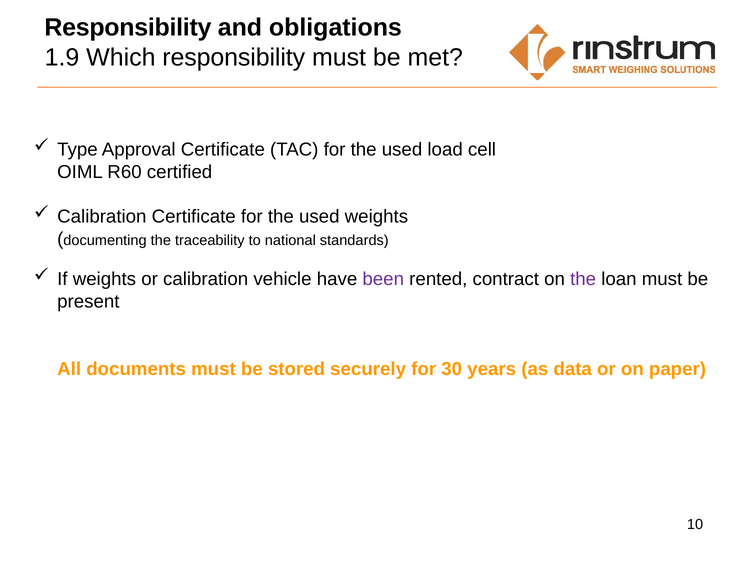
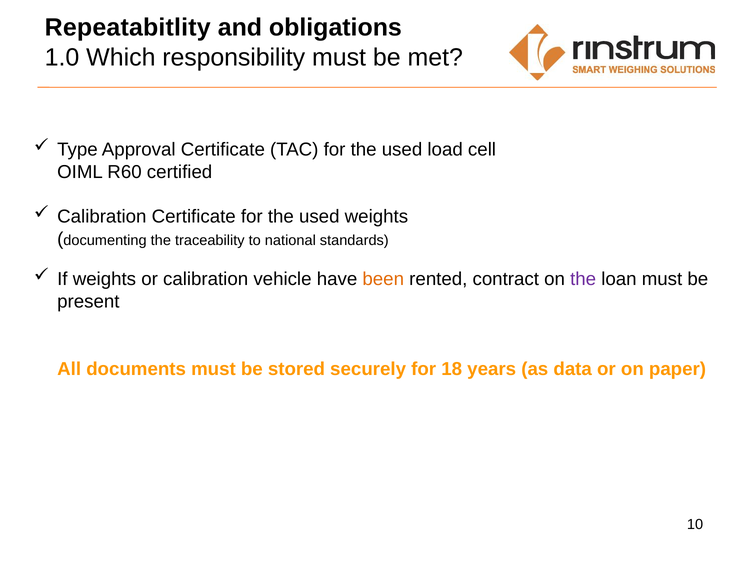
Responsibility at (128, 27): Responsibility -> Repeatabitlity
1.9: 1.9 -> 1.0
been colour: purple -> orange
30: 30 -> 18
